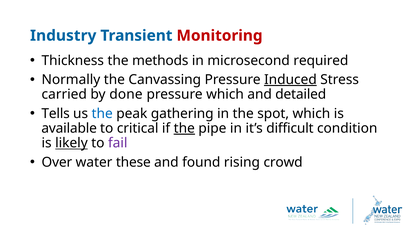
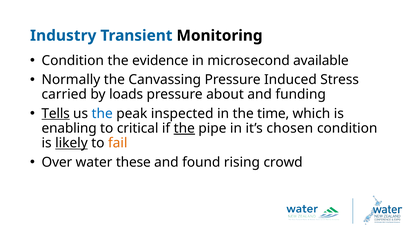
Monitoring colour: red -> black
Thickness at (73, 60): Thickness -> Condition
methods: methods -> evidence
required: required -> available
Induced underline: present -> none
done: done -> loads
pressure which: which -> about
detailed: detailed -> funding
Tells underline: none -> present
gathering: gathering -> inspected
spot: spot -> time
available: available -> enabling
difficult: difficult -> chosen
fail colour: purple -> orange
